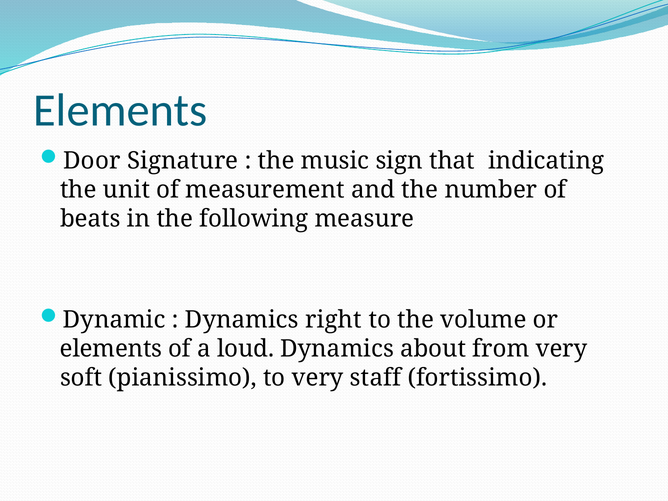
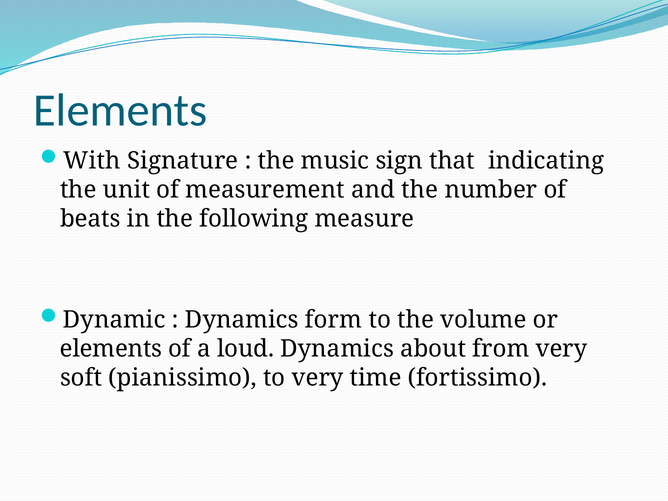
Door: Door -> With
right: right -> form
staff: staff -> time
